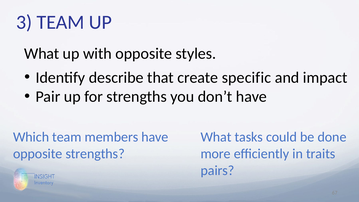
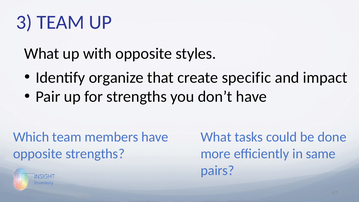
describe: describe -> organize
traits: traits -> same
